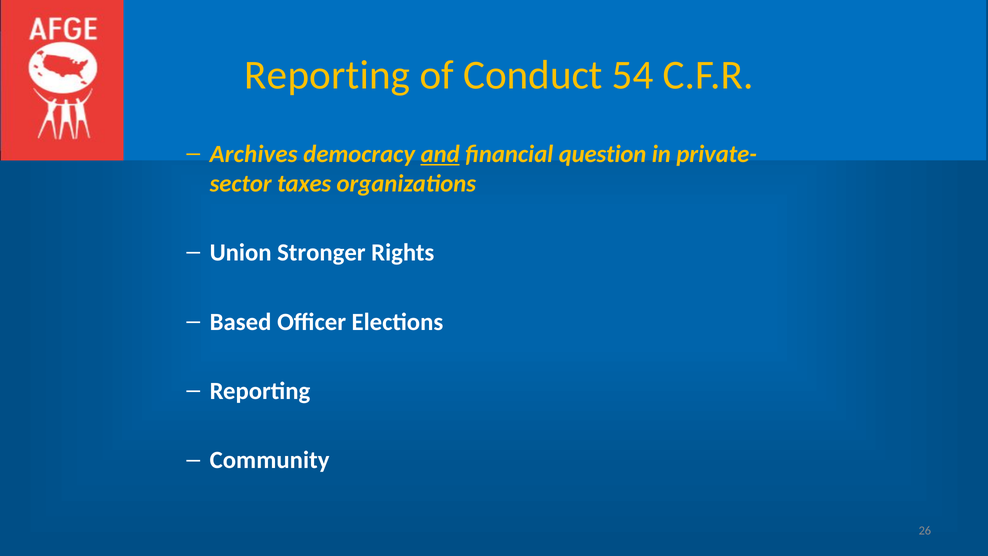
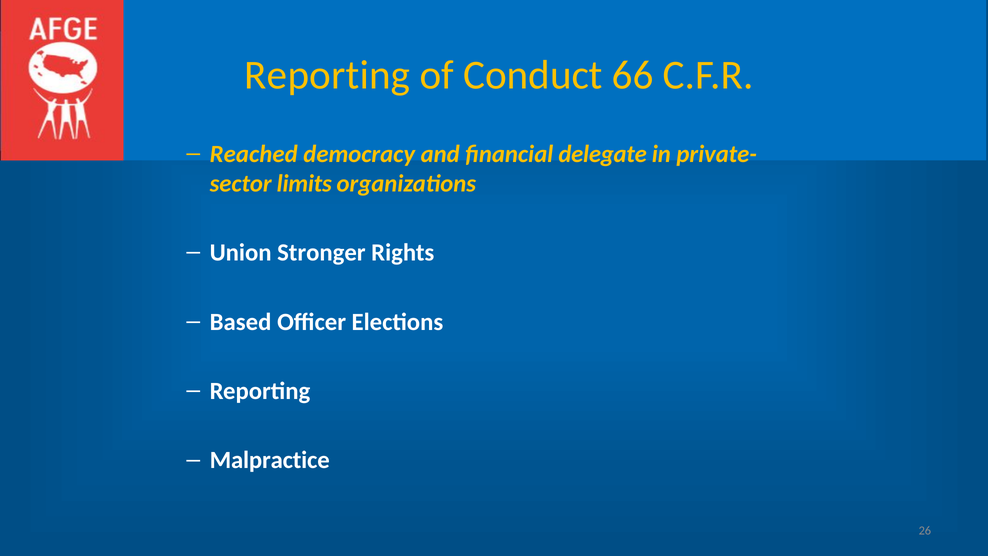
54: 54 -> 66
Archives: Archives -> Reached
and underline: present -> none
question: question -> delegate
taxes: taxes -> limits
Community: Community -> Malpractice
